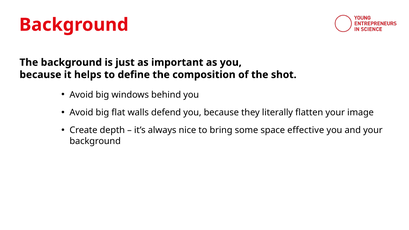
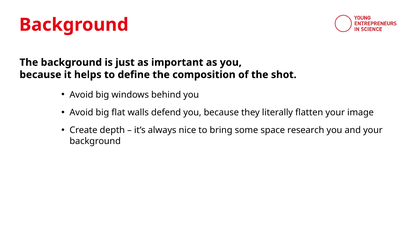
effective: effective -> research
